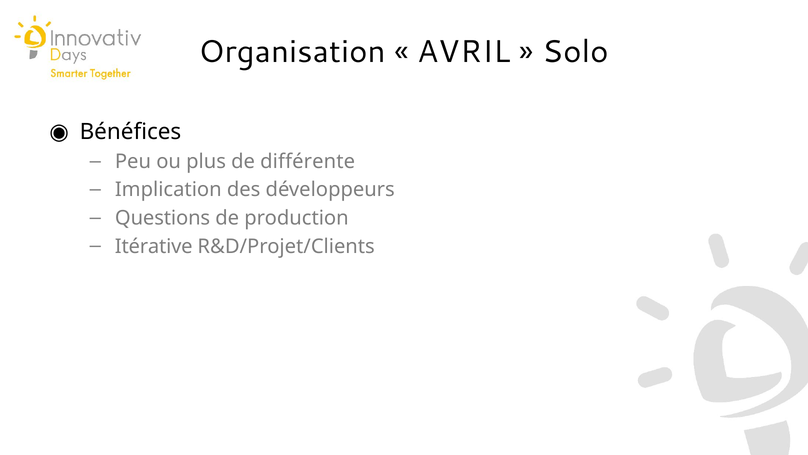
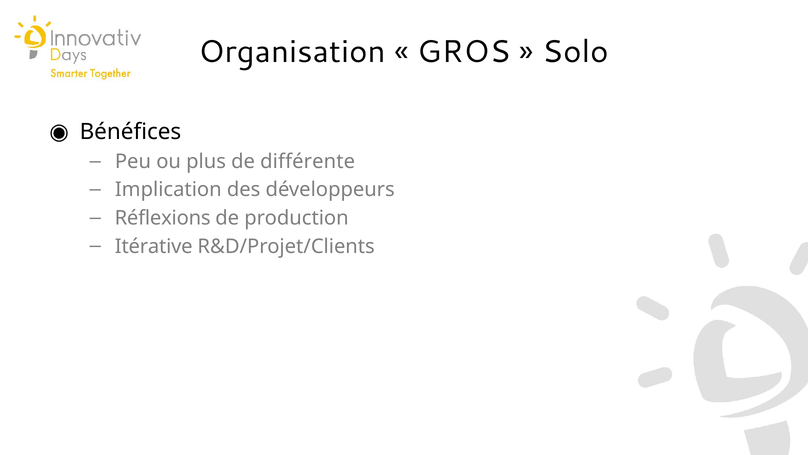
AVRIL: AVRIL -> GROS
Questions: Questions -> Réflexions
